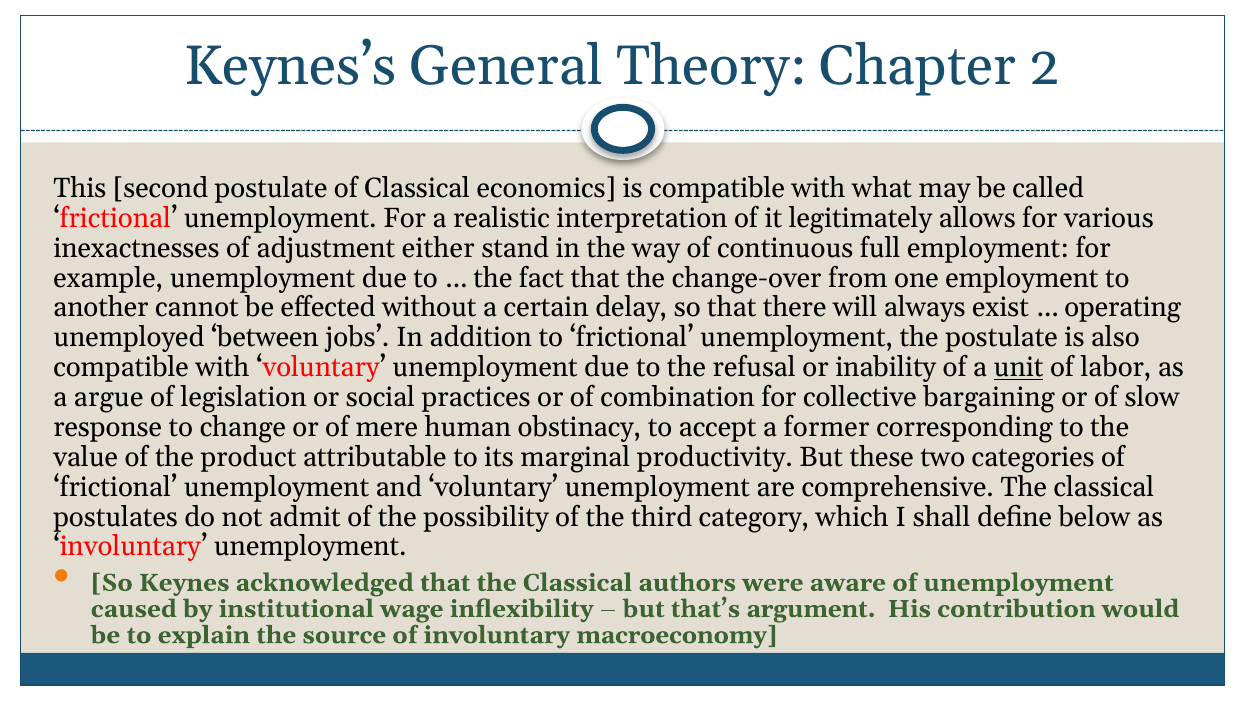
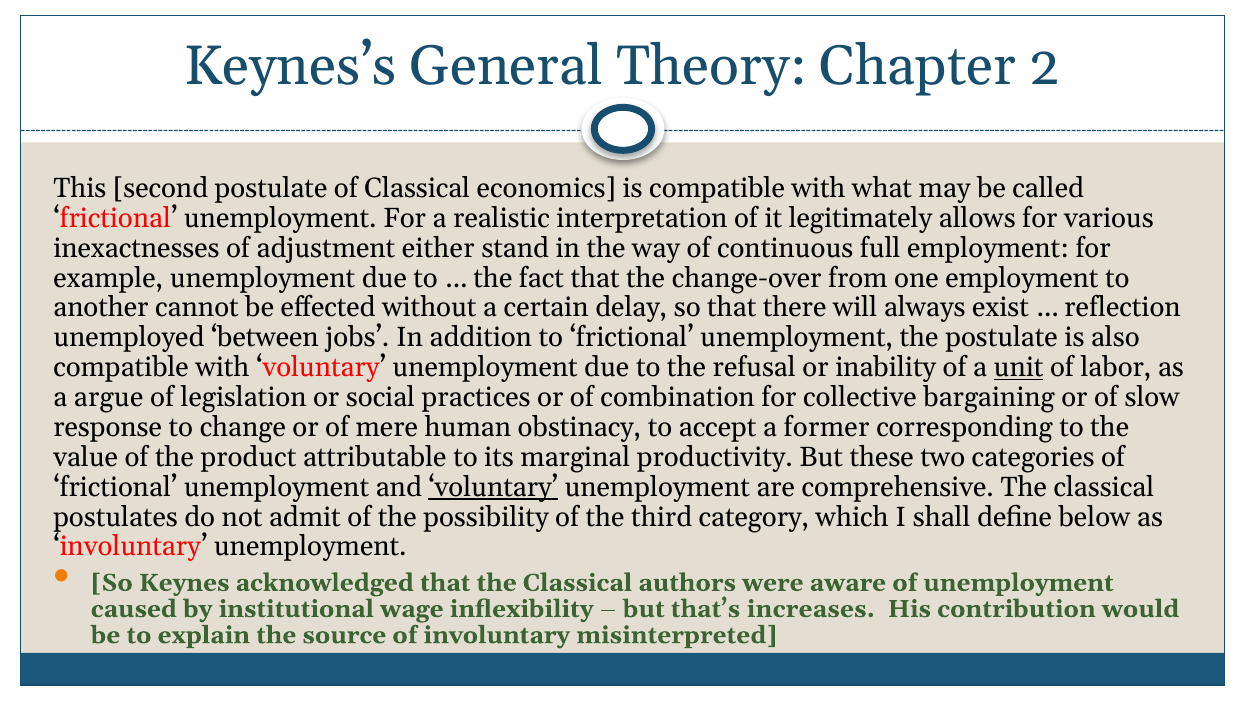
operating: operating -> reflection
voluntary at (493, 487) underline: none -> present
argument: argument -> increases
macroeconomy: macroeconomy -> misinterpreted
